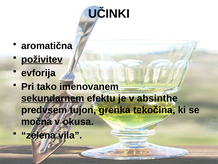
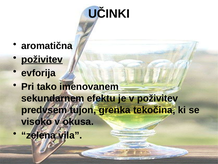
sekundarnem underline: present -> none
v absinthe: absinthe -> poživitev
močna: močna -> visoko
